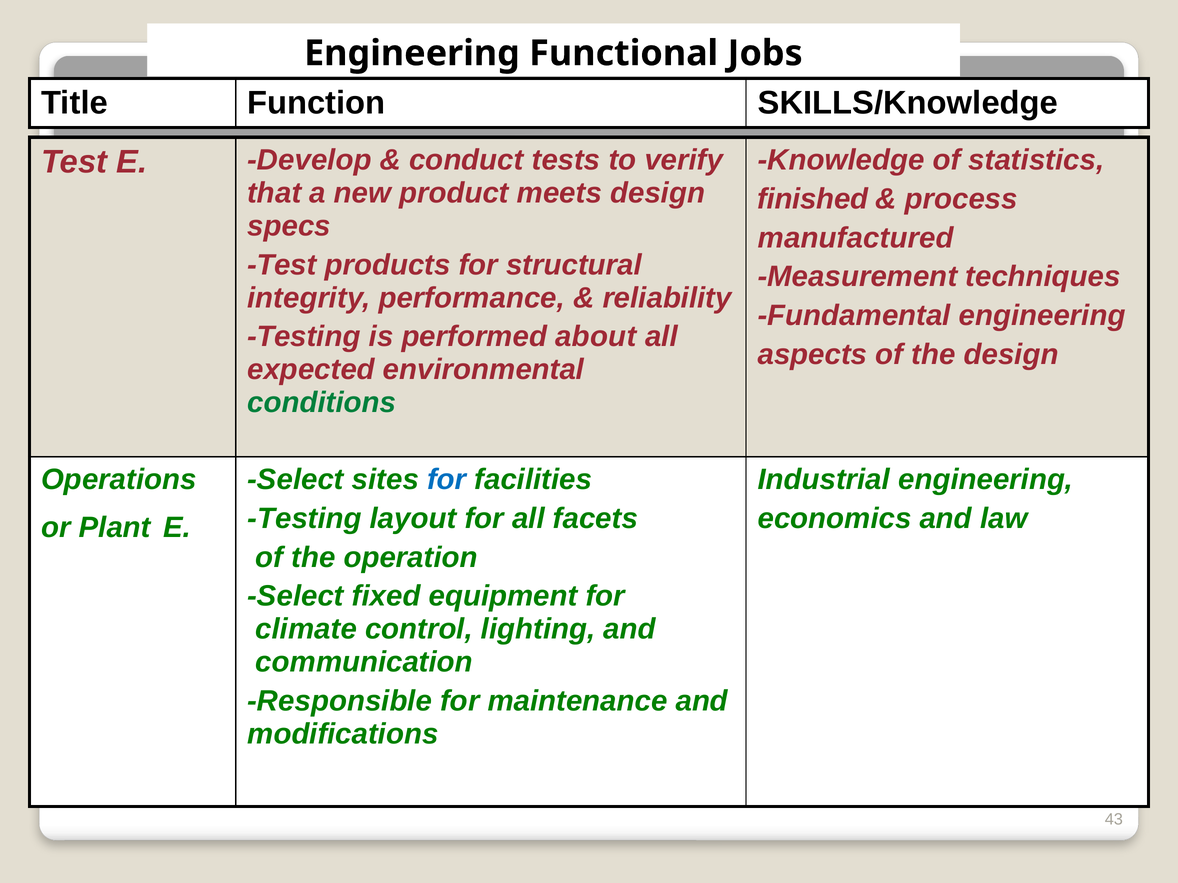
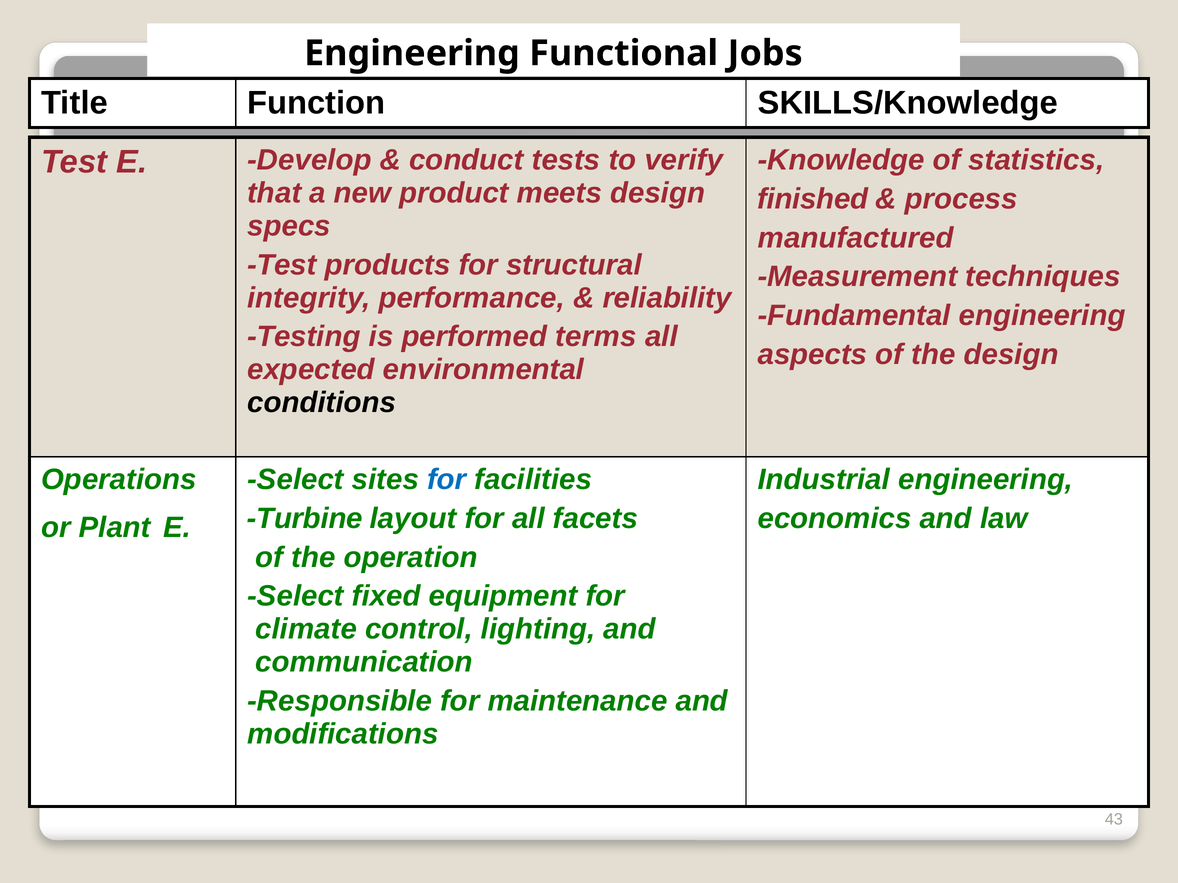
about: about -> terms
conditions colour: green -> black
Testing at (305, 519): Testing -> Turbine
